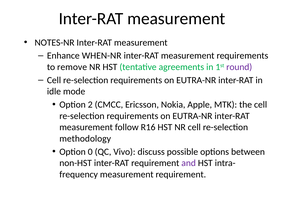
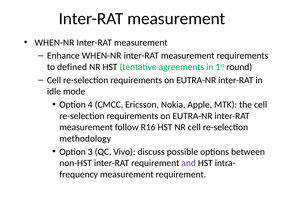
NOTES-NR at (55, 43): NOTES-NR -> WHEN-NR
remove: remove -> defined
round colour: purple -> black
2: 2 -> 4
0: 0 -> 3
